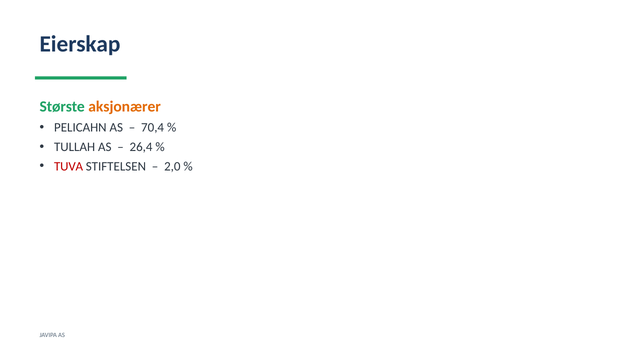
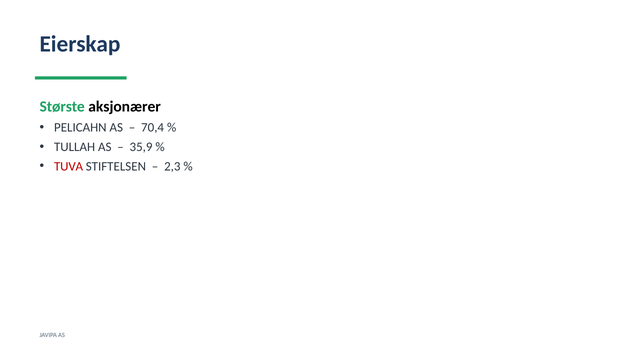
aksjonærer colour: orange -> black
26,4: 26,4 -> 35,9
2,0: 2,0 -> 2,3
